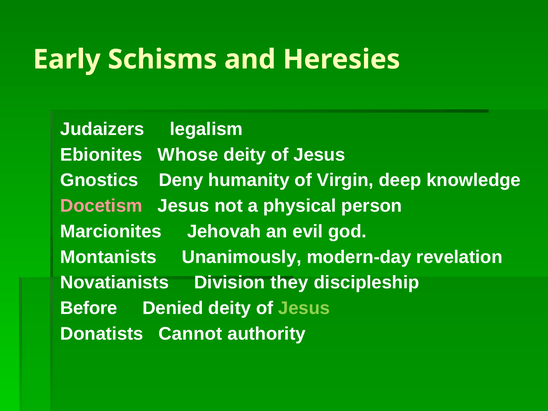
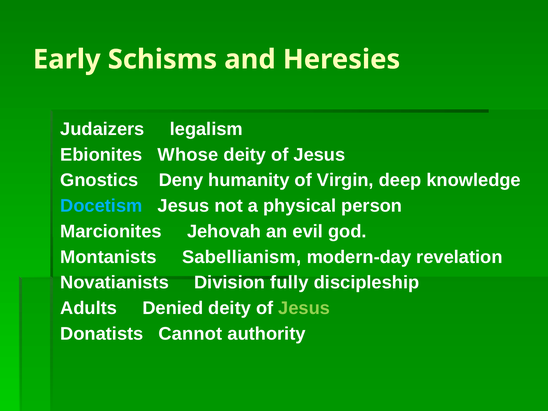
Docetism colour: pink -> light blue
Unanimously: Unanimously -> Sabellianism
they: they -> fully
Before: Before -> Adults
